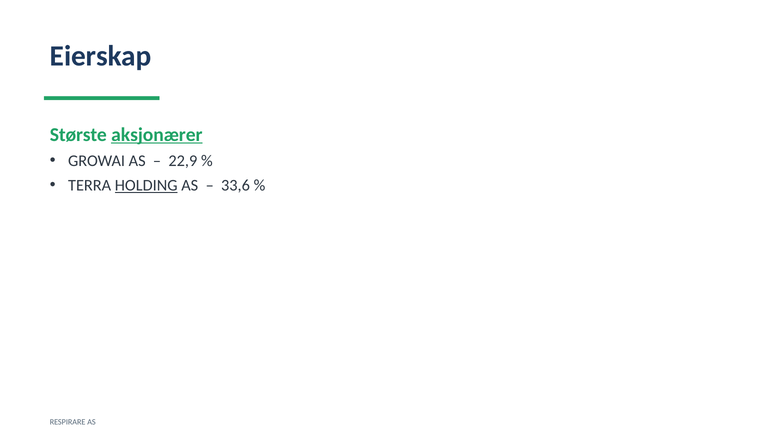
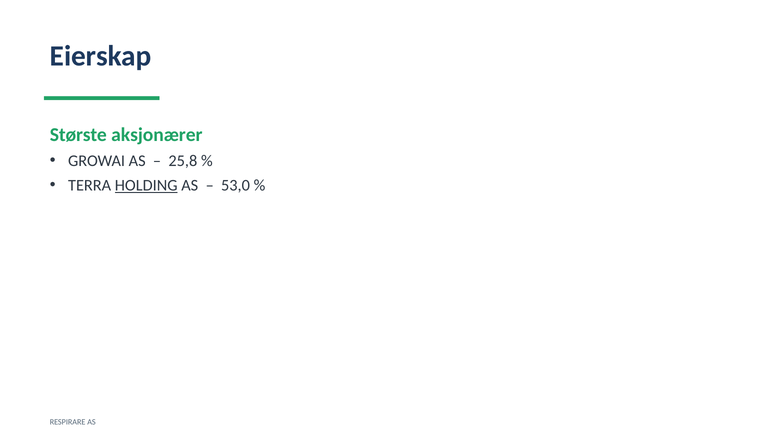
aksjonærer underline: present -> none
22,9: 22,9 -> 25,8
33,6: 33,6 -> 53,0
